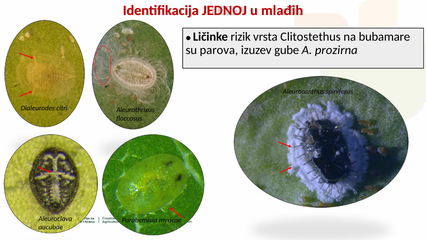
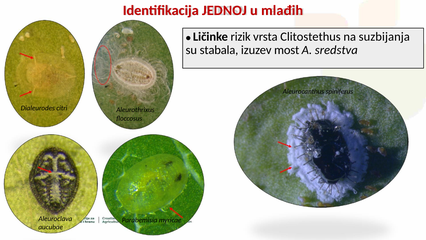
bubamare: bubamare -> suzbijanja
parova: parova -> stabala
gube: gube -> most
prozirna: prozirna -> sredstva
